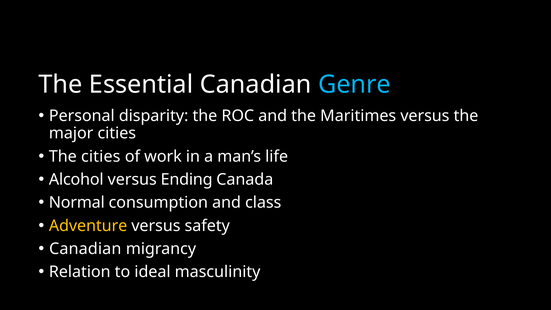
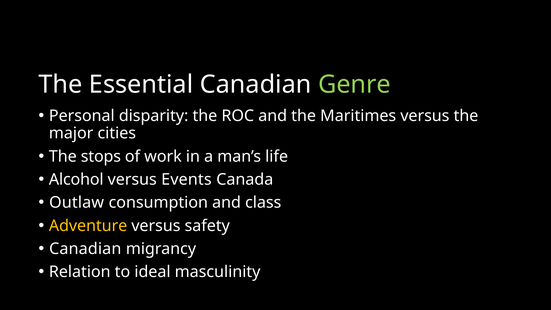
Genre colour: light blue -> light green
The cities: cities -> stops
Ending: Ending -> Events
Normal: Normal -> Outlaw
